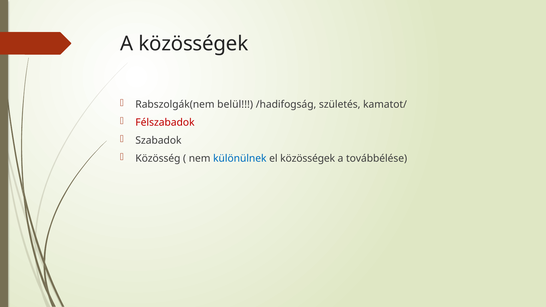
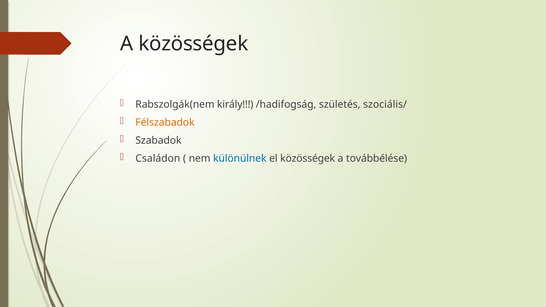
belül: belül -> király
kamatot/: kamatot/ -> szociális/
Félszabadok colour: red -> orange
Közösség: Közösség -> Családon
